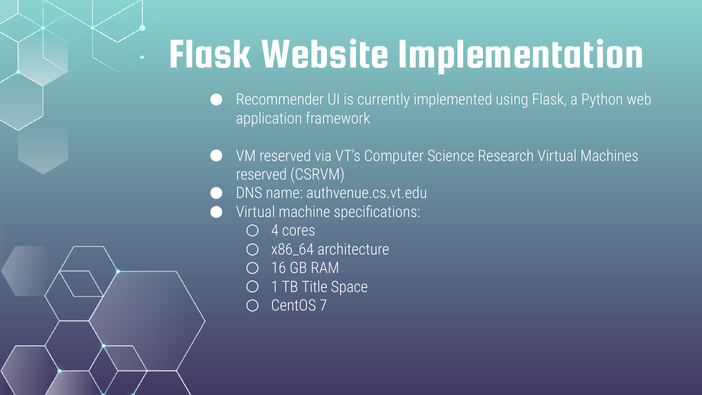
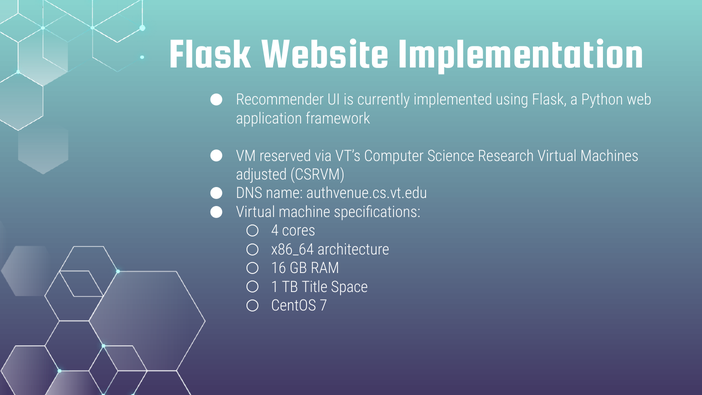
reserved at (261, 175): reserved -> adjusted
